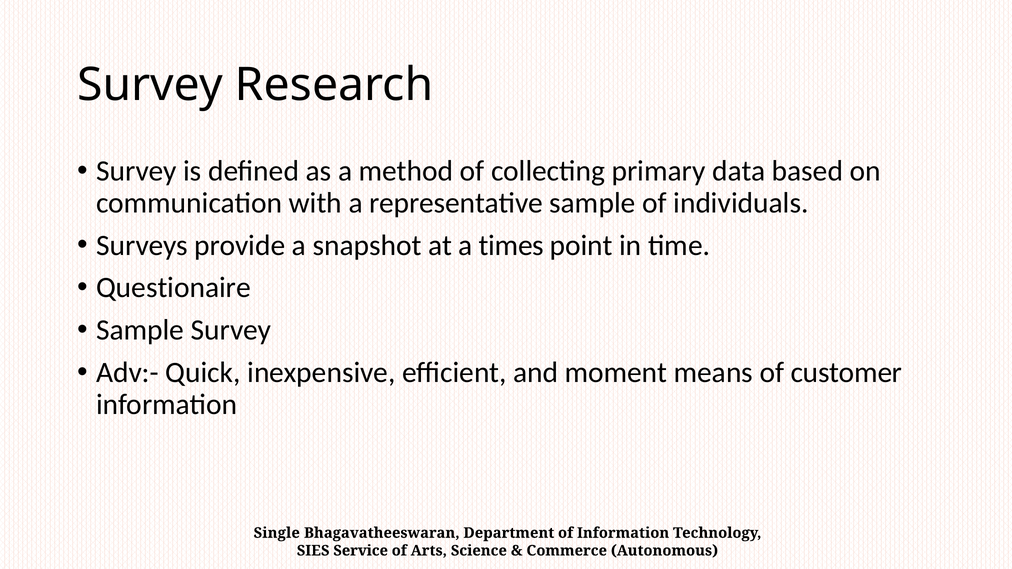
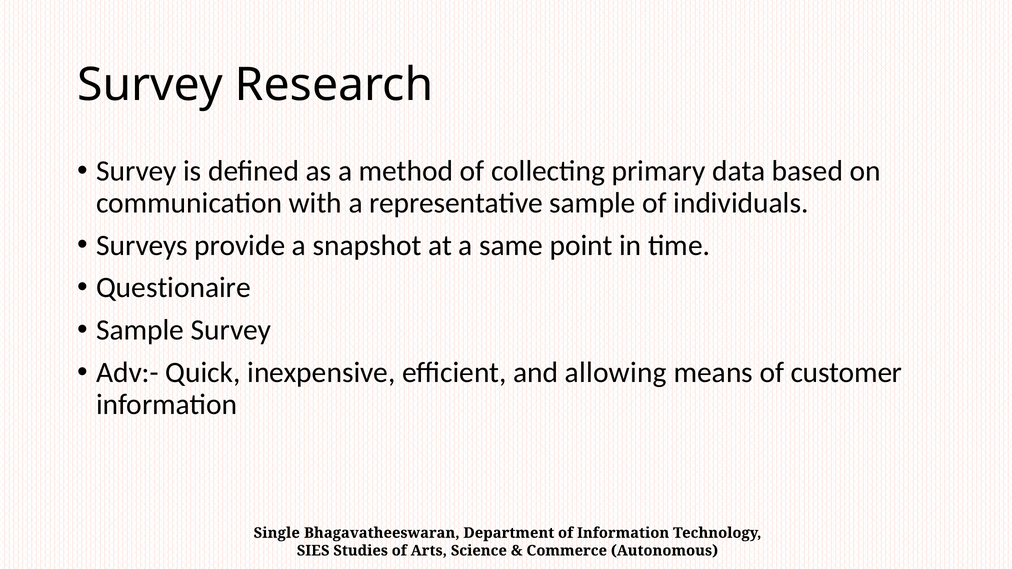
times: times -> same
moment: moment -> allowing
Service: Service -> Studies
